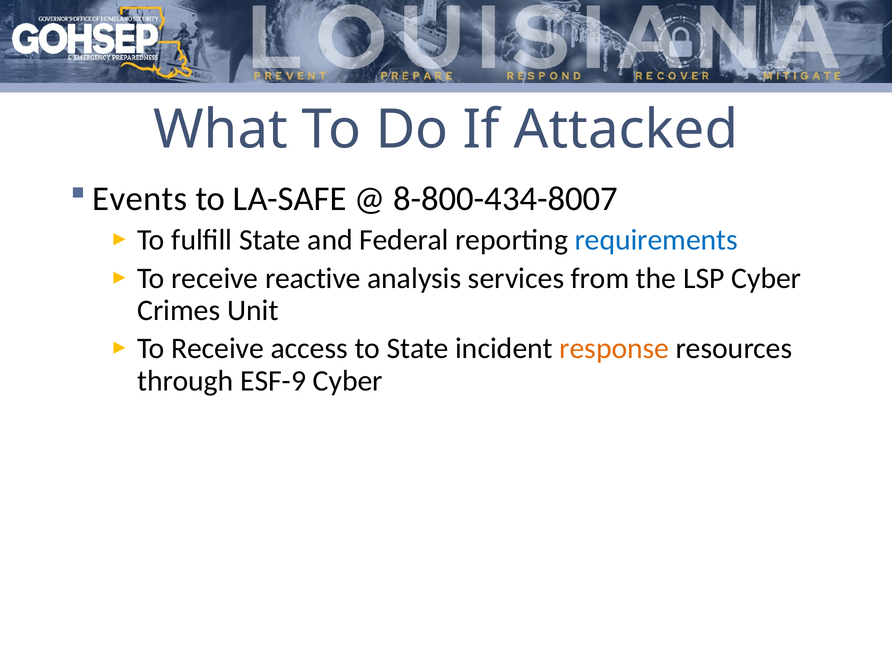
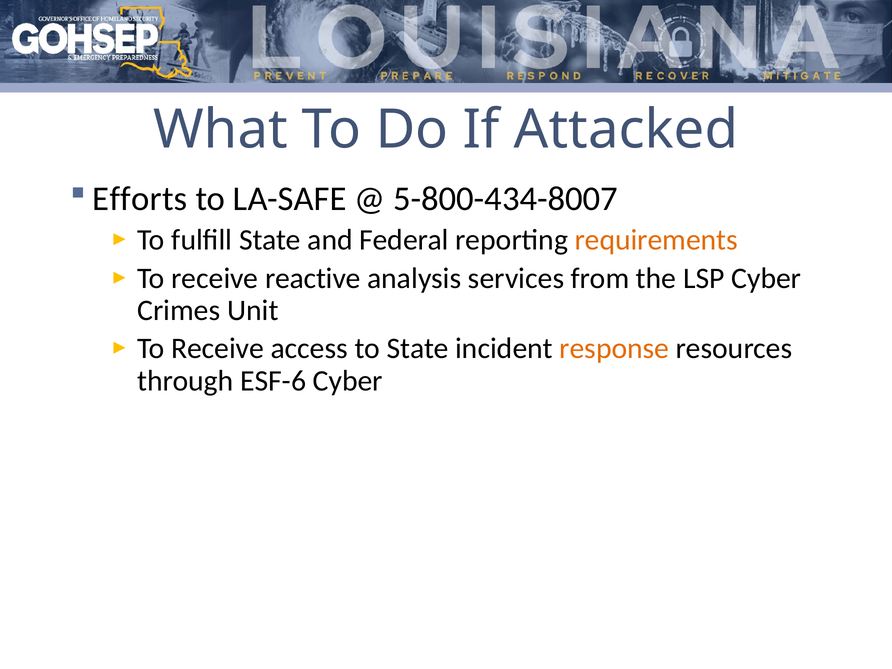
Events: Events -> Efforts
8-800-434-8007: 8-800-434-8007 -> 5-800-434-8007
requirements colour: blue -> orange
ESF-9: ESF-9 -> ESF-6
